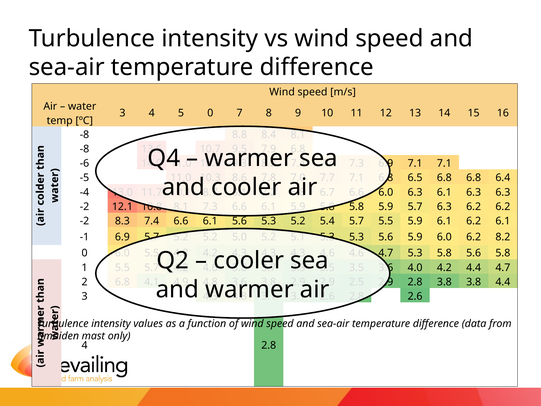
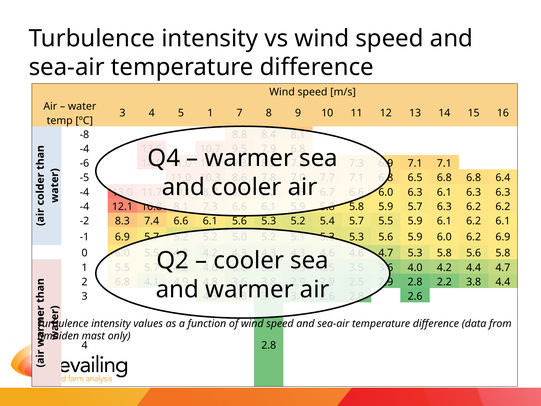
5 0: 0 -> 1
-8 at (85, 149): -8 -> -4
-2 at (85, 206): -2 -> -4
6.2 8.2: 8.2 -> 6.9
3.8 at (444, 282): 3.8 -> 2.2
